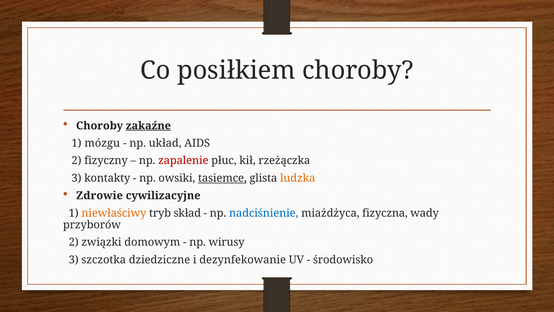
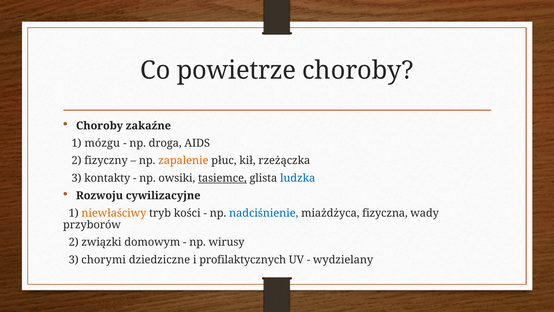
posiłkiem: posiłkiem -> powietrze
zakaźne underline: present -> none
układ: układ -> droga
zapalenie colour: red -> orange
ludzka colour: orange -> blue
Zdrowie: Zdrowie -> Rozwoju
skład: skład -> kości
szczotka: szczotka -> chorymi
dezynfekowanie: dezynfekowanie -> profilaktycznych
środowisko: środowisko -> wydzielany
